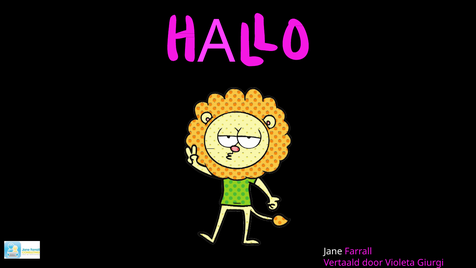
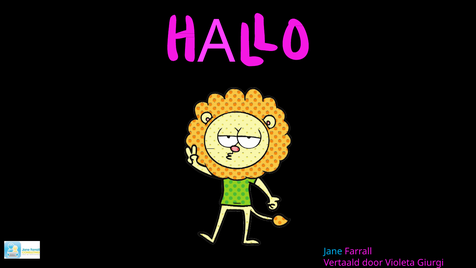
Jane colour: white -> light blue
